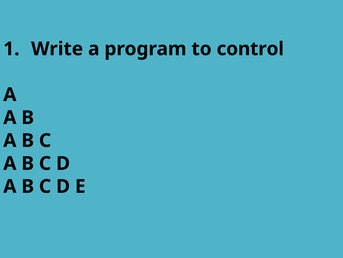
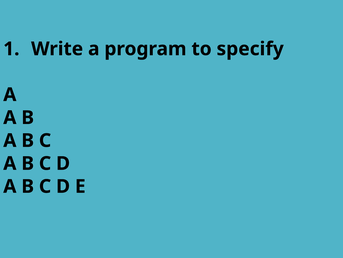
control: control -> specify
